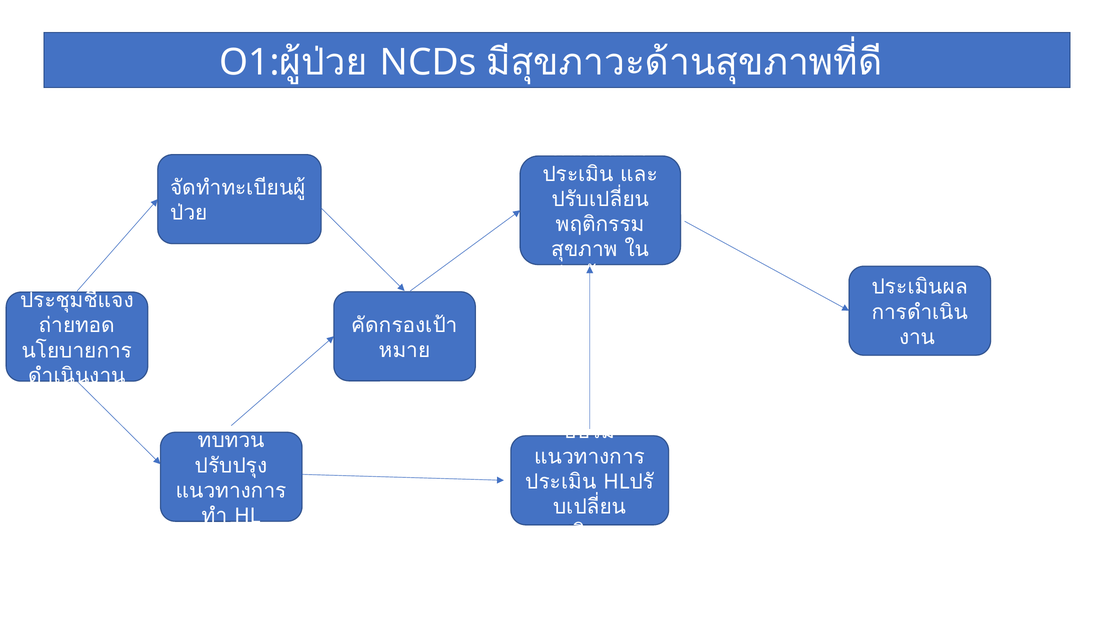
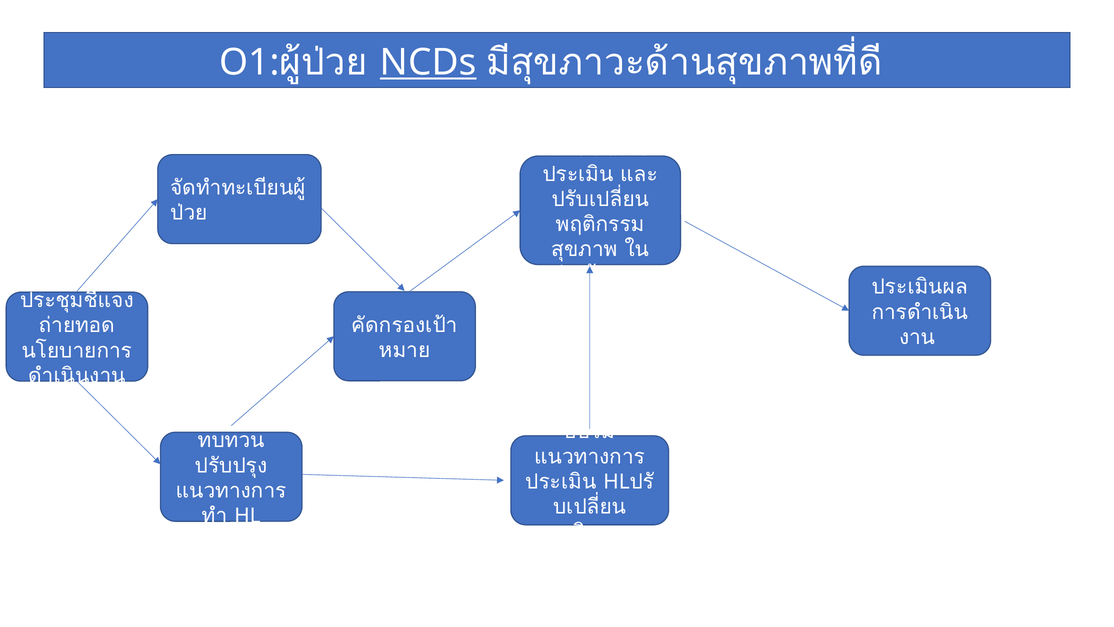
NCDs underline: none -> present
